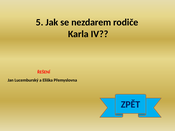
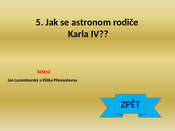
nezdarem: nezdarem -> astronom
